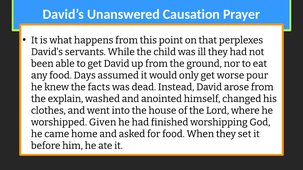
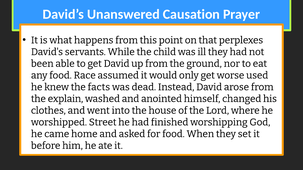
Days: Days -> Race
pour: pour -> used
Given: Given -> Street
